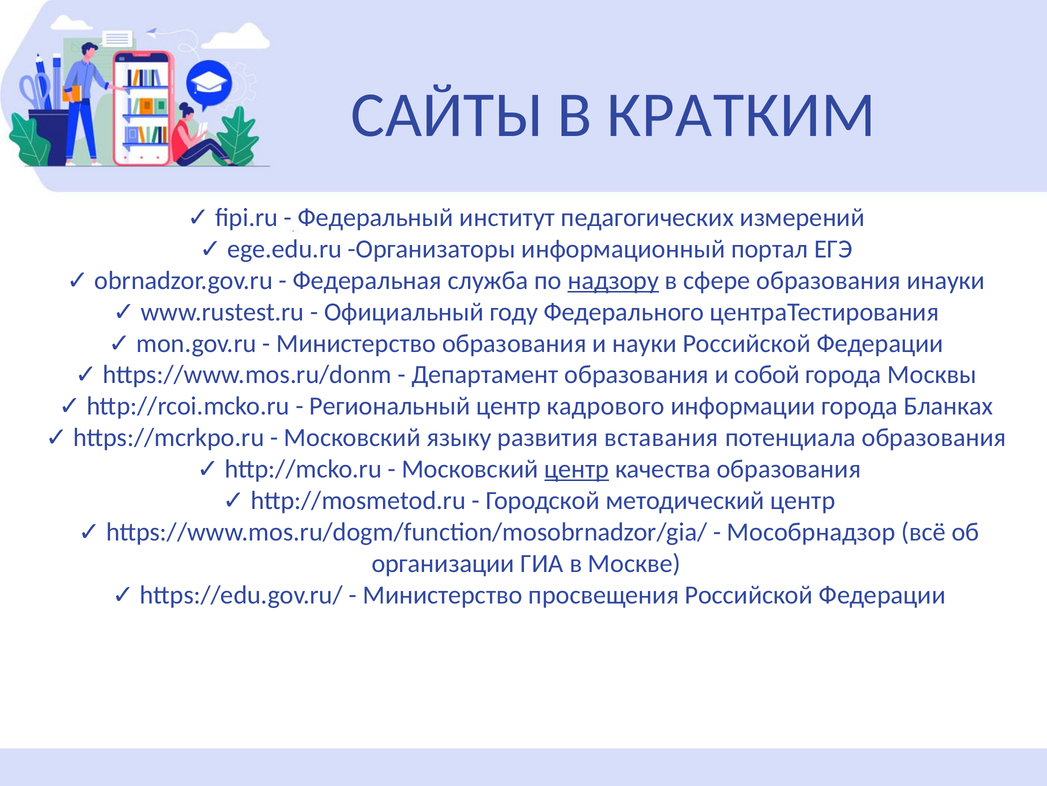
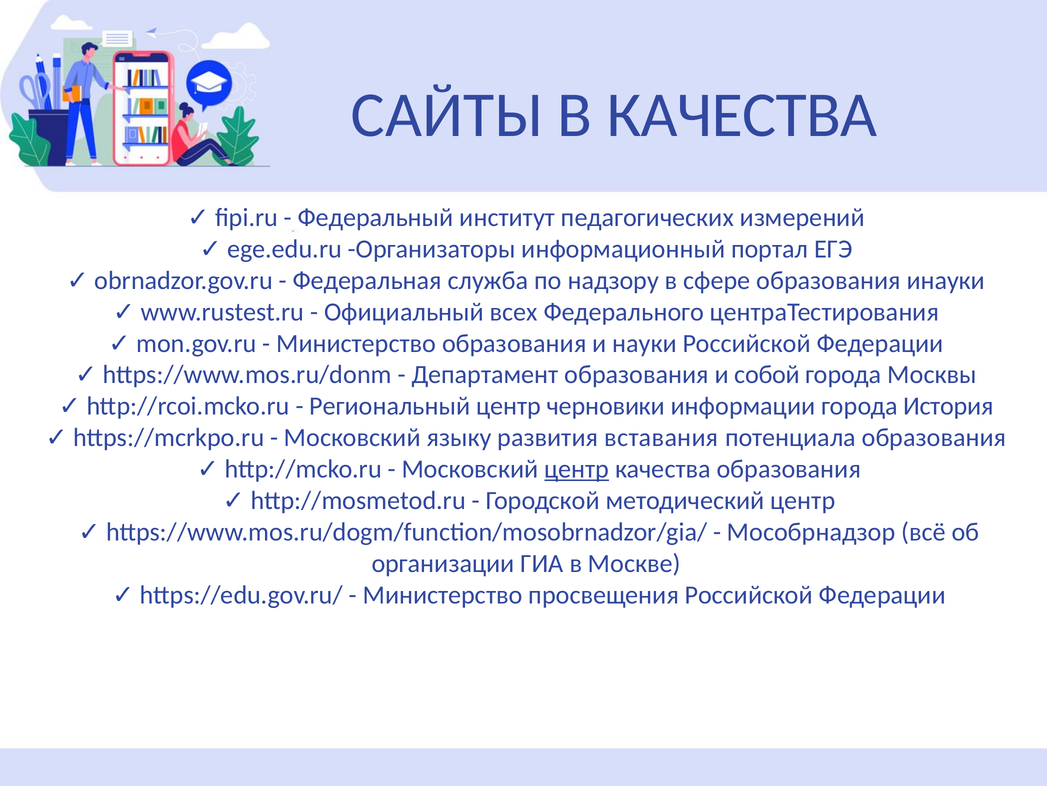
В КРАТКИМ: КРАТКИМ -> КАЧЕСТВА
надзору underline: present -> none
году: году -> всех
кадрового: кадрового -> черновики
Бланках: Бланках -> История
